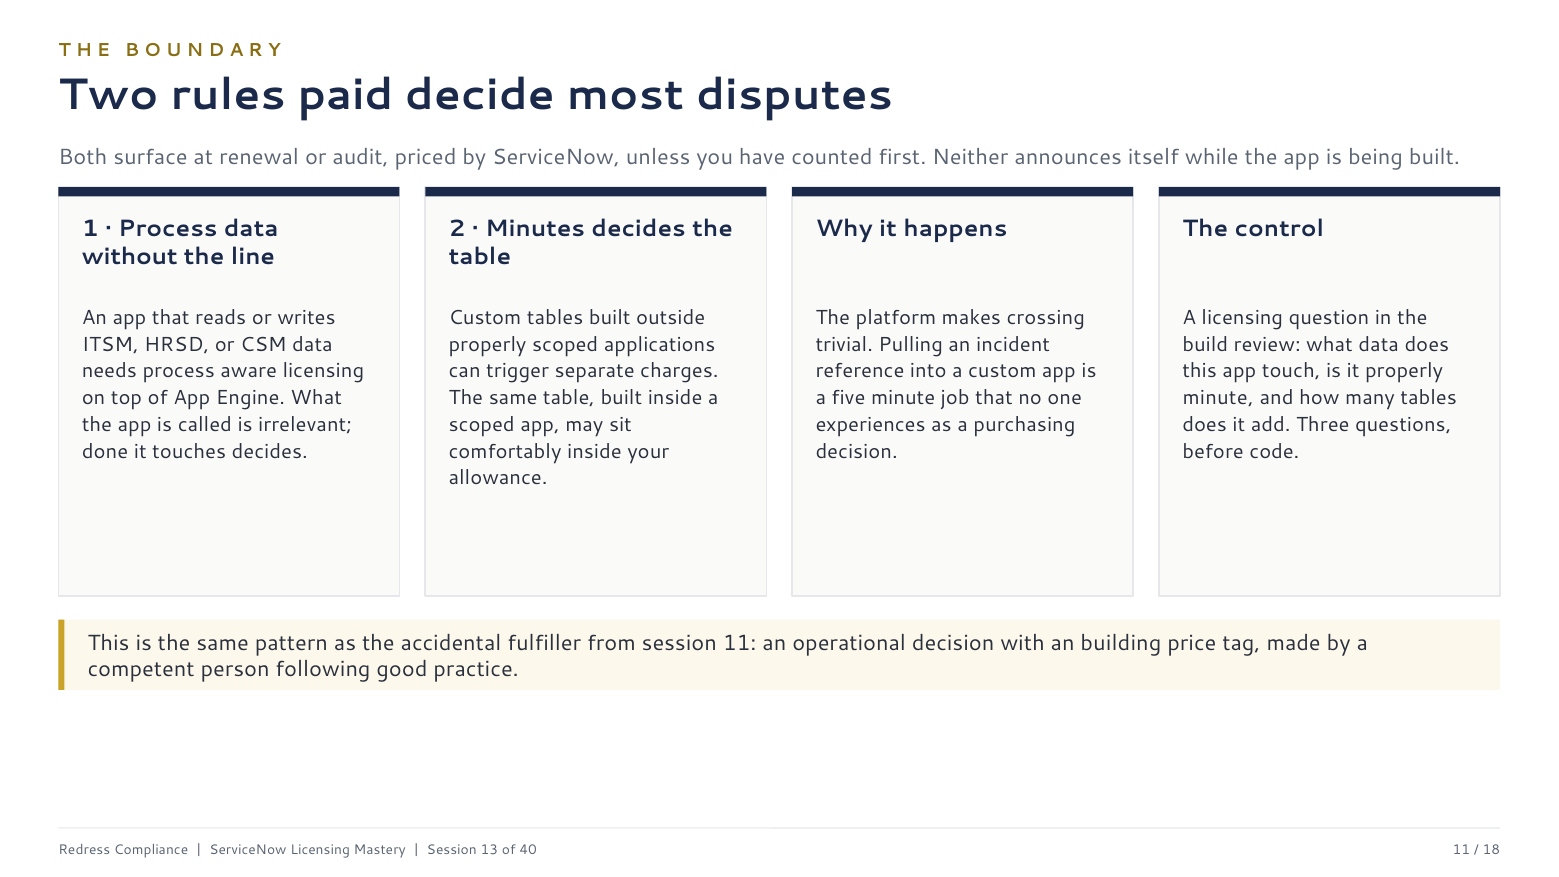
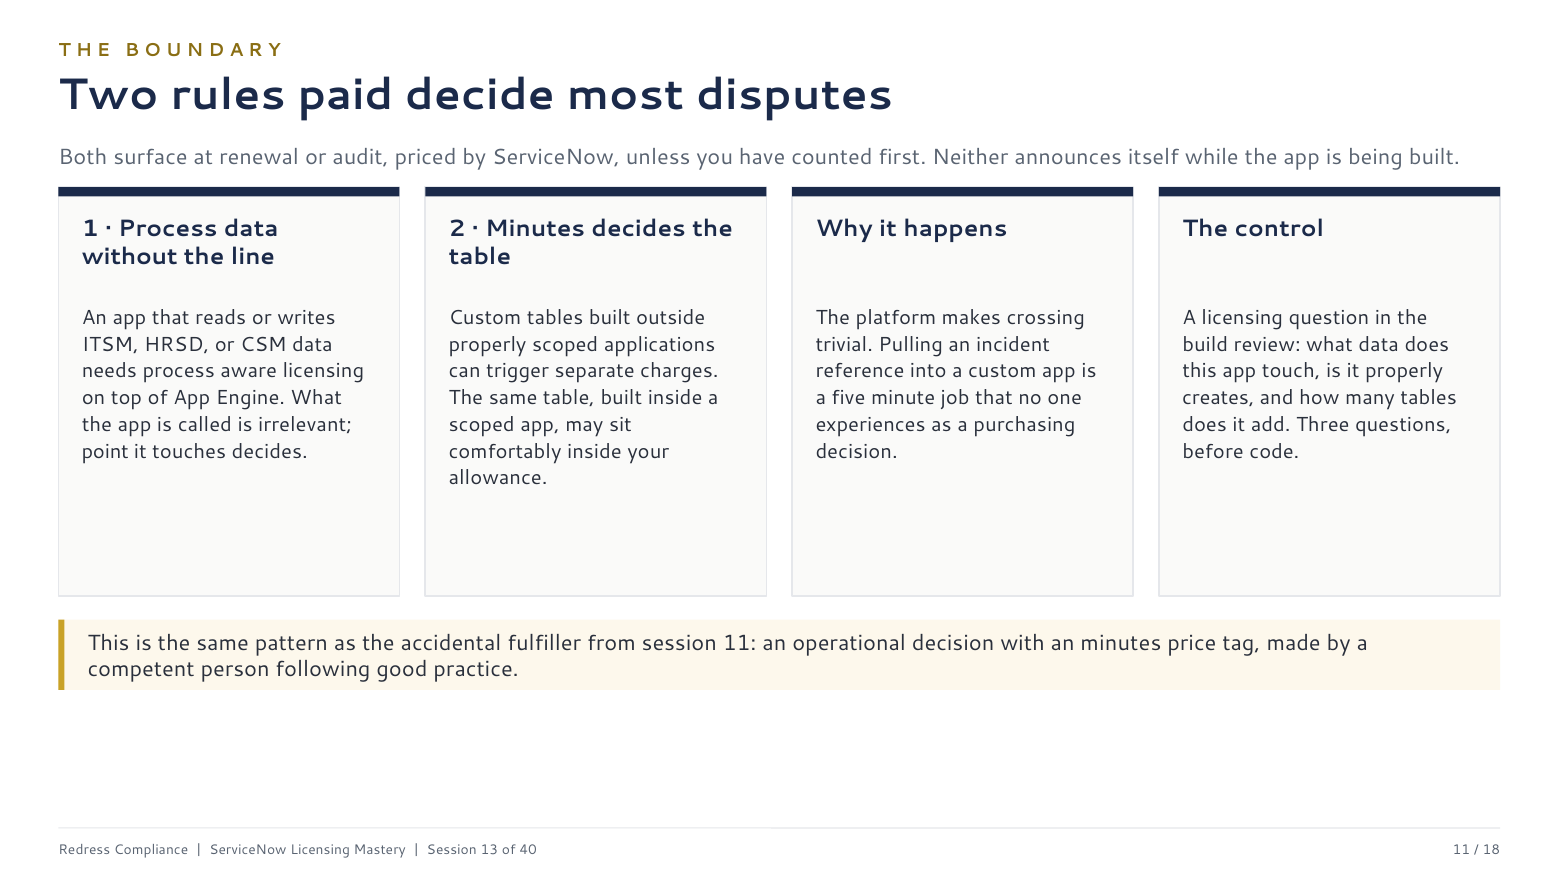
minute at (1218, 398): minute -> creates
done: done -> point
an building: building -> minutes
